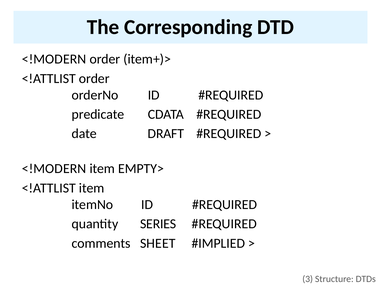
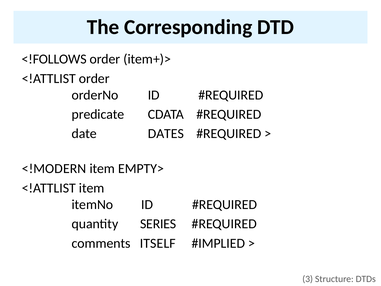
<!MODERN at (54, 59): <!MODERN -> <!FOLLOWS
DRAFT: DRAFT -> DATES
SHEET: SHEET -> ITSELF
